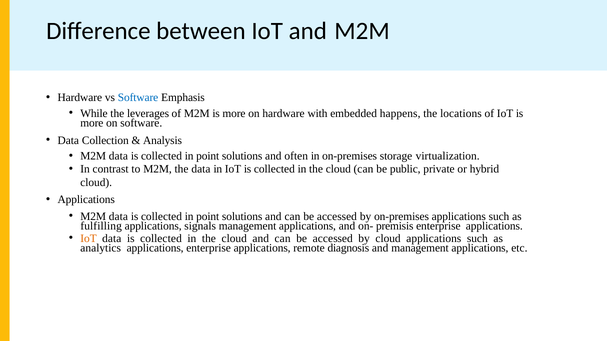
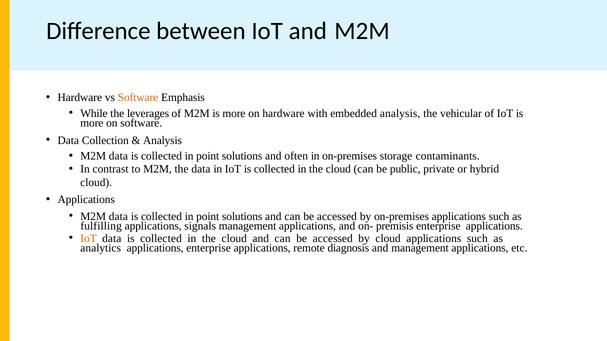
Software at (138, 98) colour: blue -> orange
embedded happens: happens -> analysis
locations: locations -> vehicular
virtualization: virtualization -> contaminants
